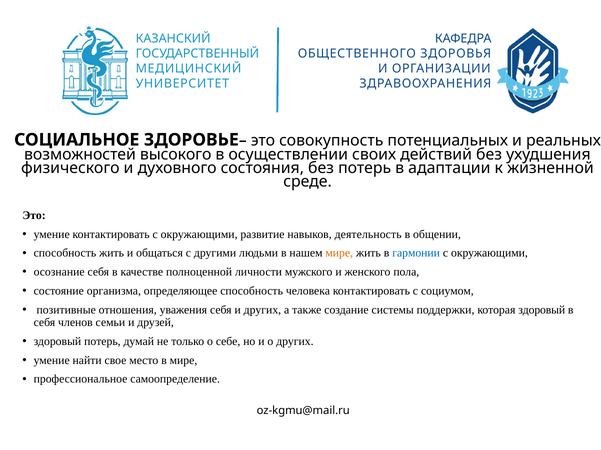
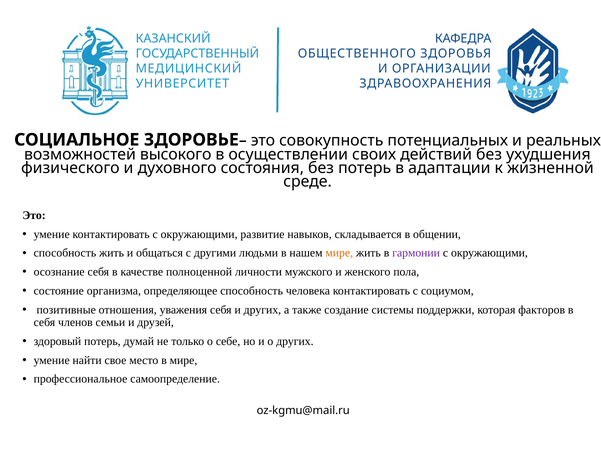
деятельность: деятельность -> складывается
гармонии colour: blue -> purple
которая здоровый: здоровый -> факторов
